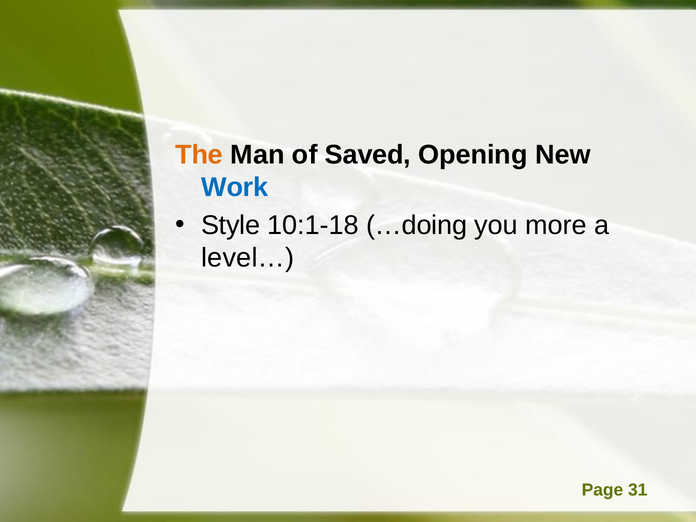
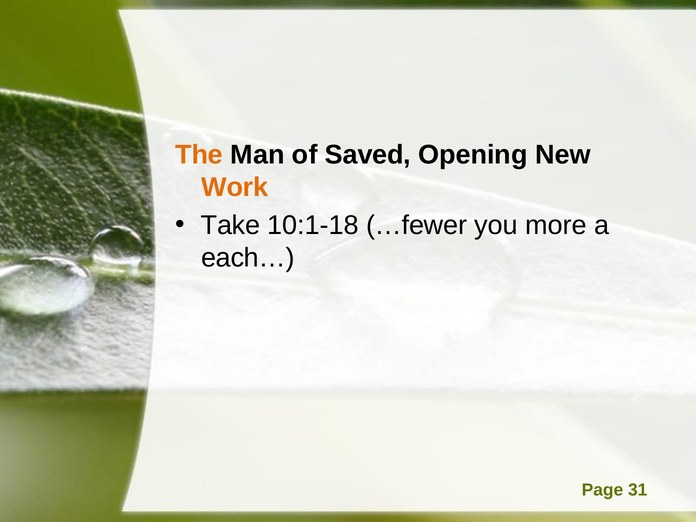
Work colour: blue -> orange
Style: Style -> Take
…doing: …doing -> …fewer
level…: level… -> each…
